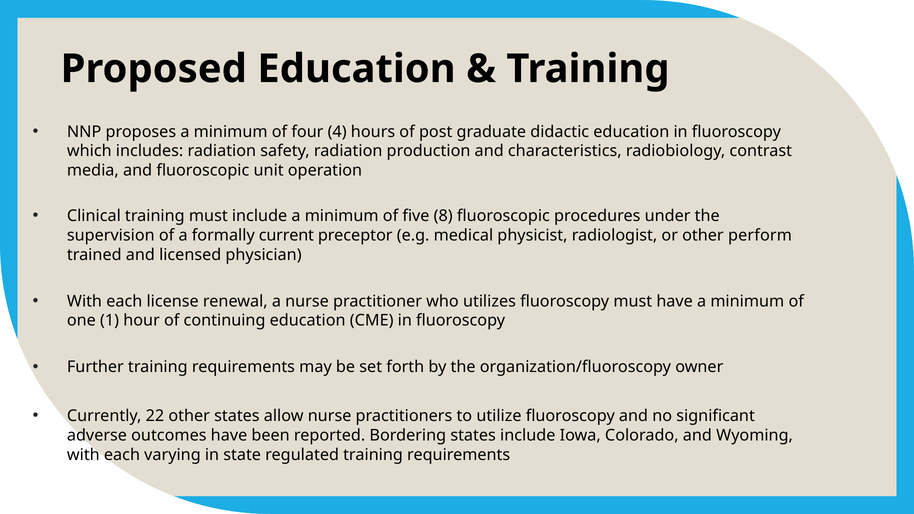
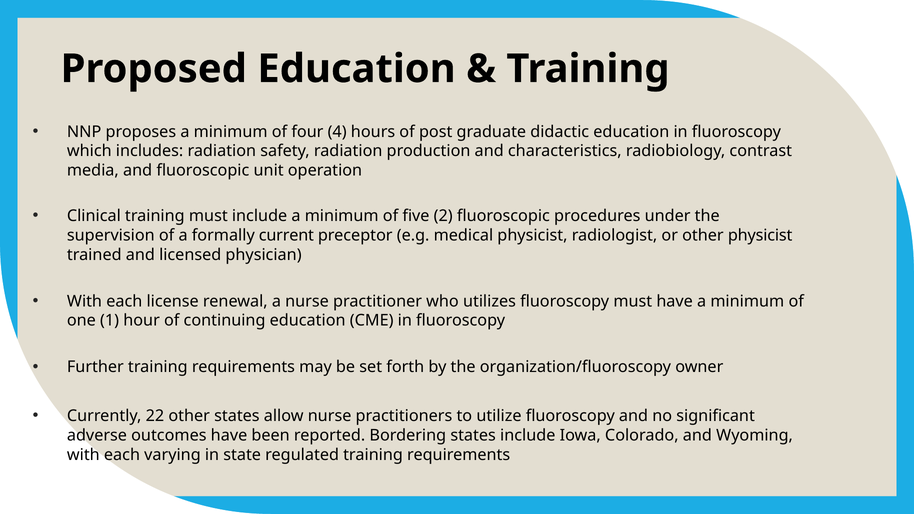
8: 8 -> 2
other perform: perform -> physicist
